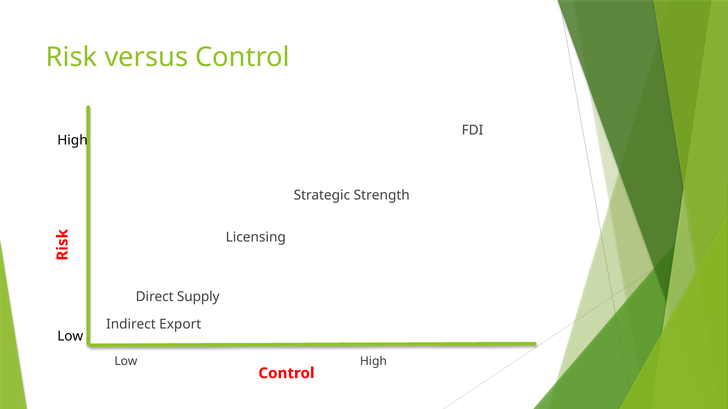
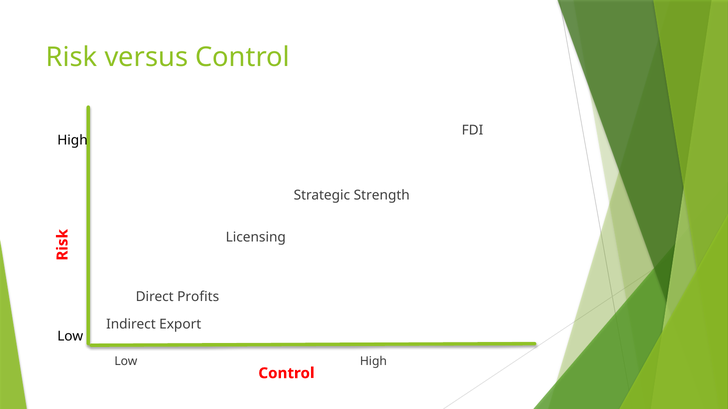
Supply: Supply -> Profits
